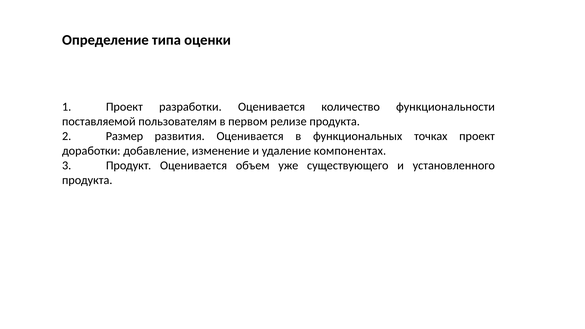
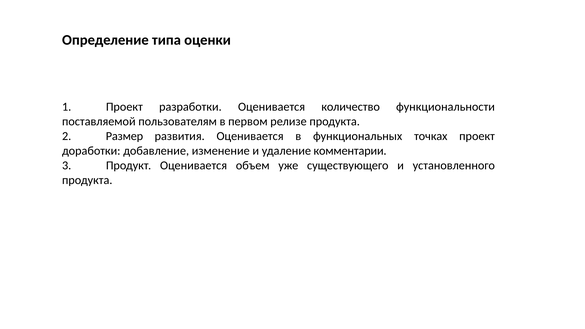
компонентах: компонентах -> комментарии
